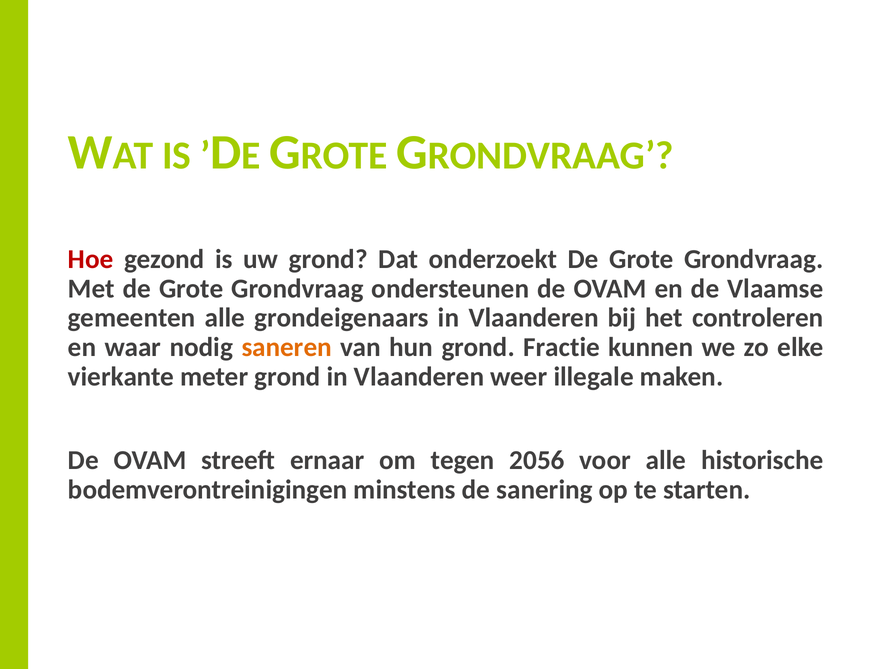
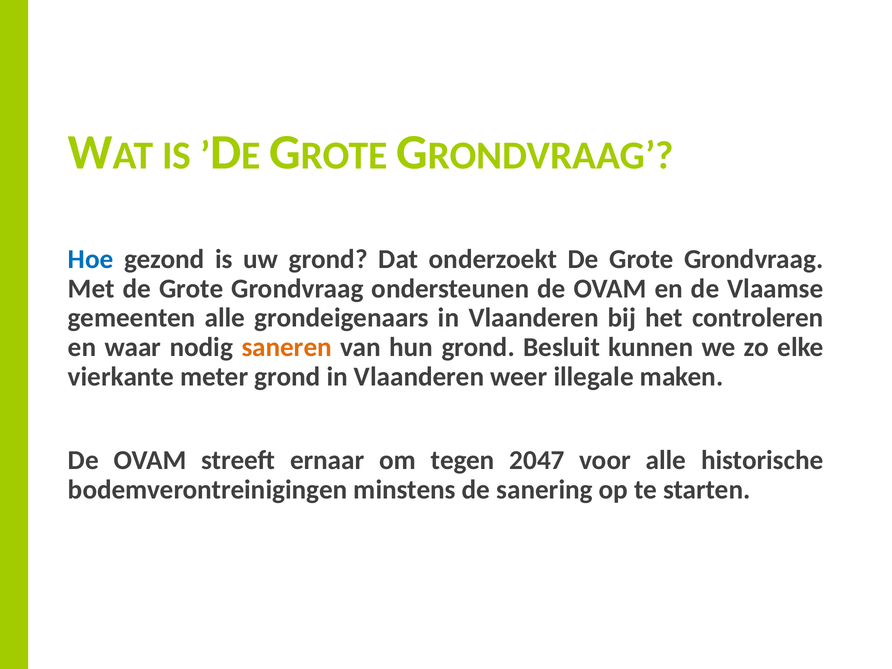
Hoe colour: red -> blue
Fractie: Fractie -> Besluit
2056: 2056 -> 2047
